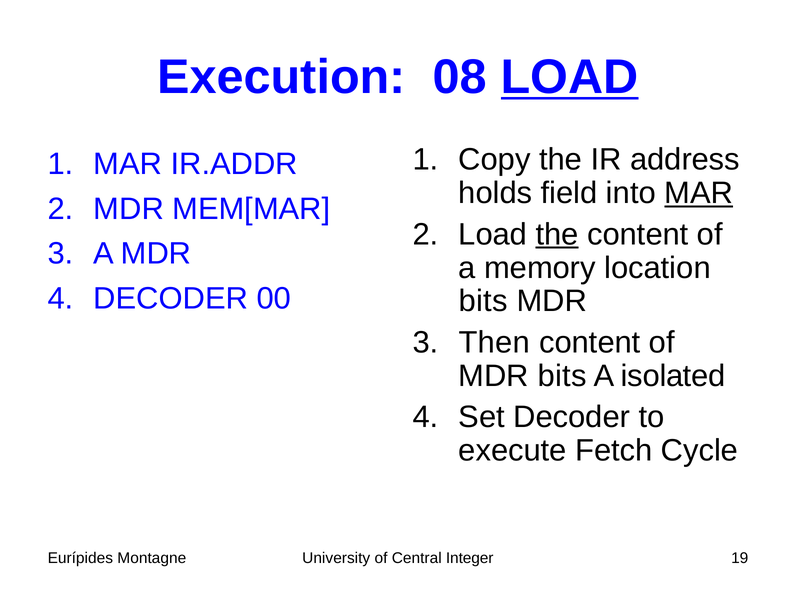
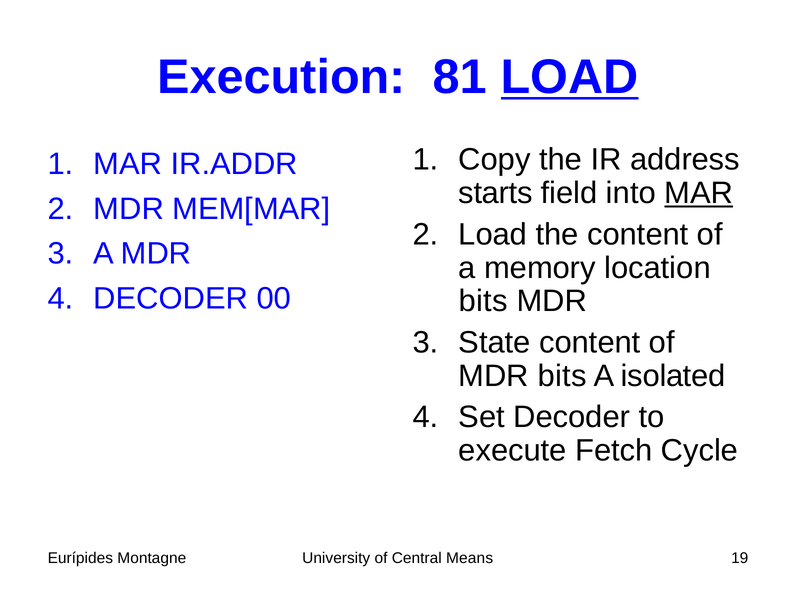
08: 08 -> 81
holds: holds -> starts
the at (557, 234) underline: present -> none
Then: Then -> State
Integer: Integer -> Means
